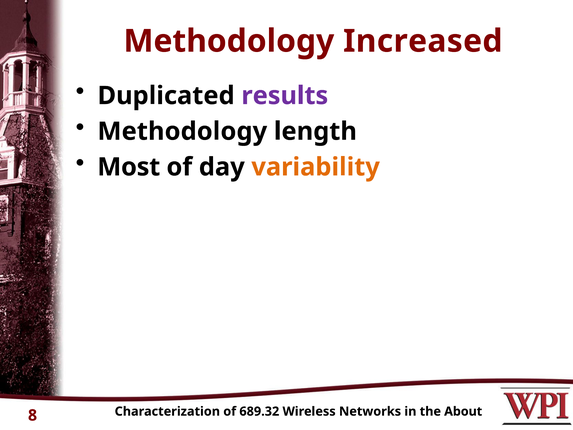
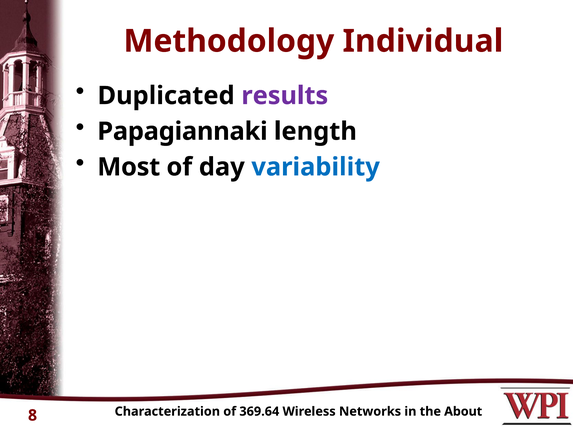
Increased: Increased -> Individual
Methodology at (182, 131): Methodology -> Papagiannaki
variability colour: orange -> blue
689.32: 689.32 -> 369.64
